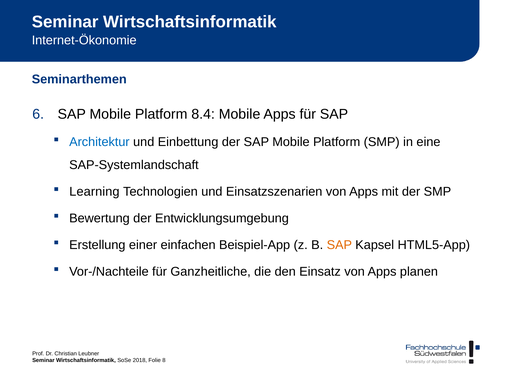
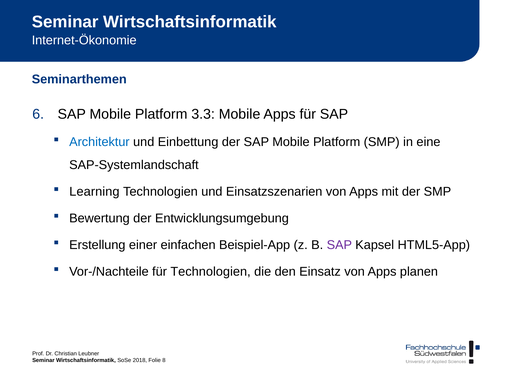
8.4: 8.4 -> 3.3
SAP at (339, 244) colour: orange -> purple
für Ganzheitliche: Ganzheitliche -> Technologien
